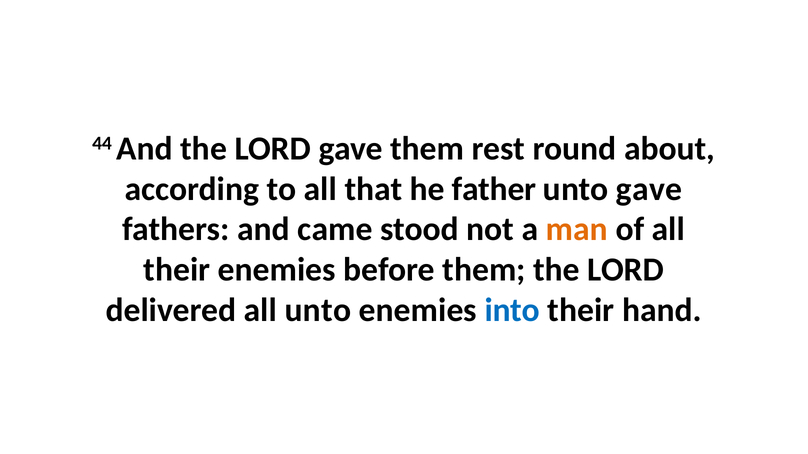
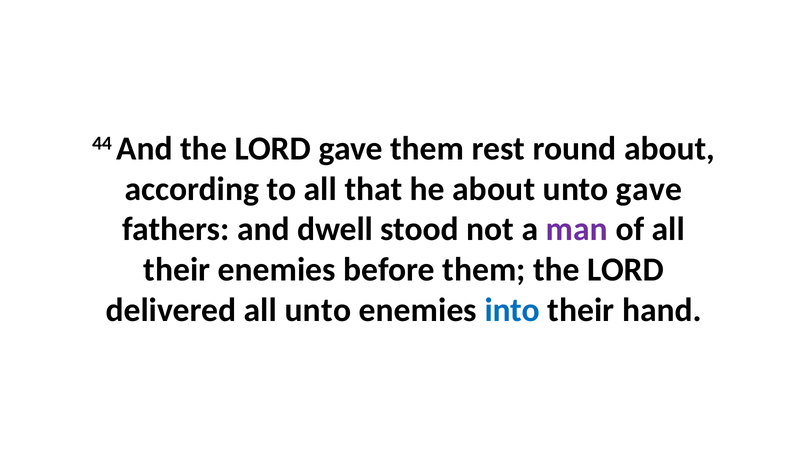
he father: father -> about
came: came -> dwell
man colour: orange -> purple
